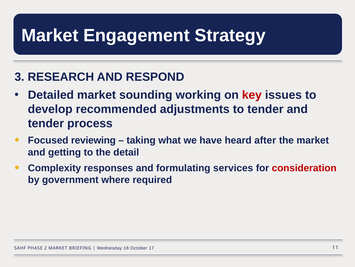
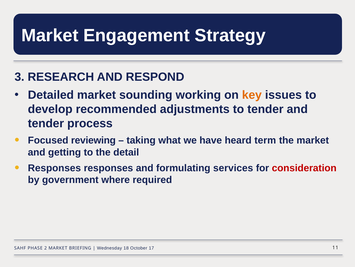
key colour: red -> orange
after: after -> term
Complexity at (54, 168): Complexity -> Responses
